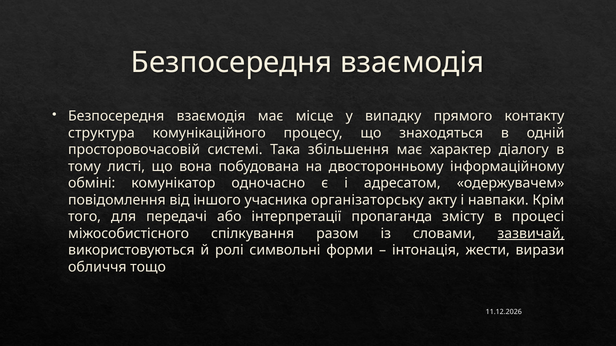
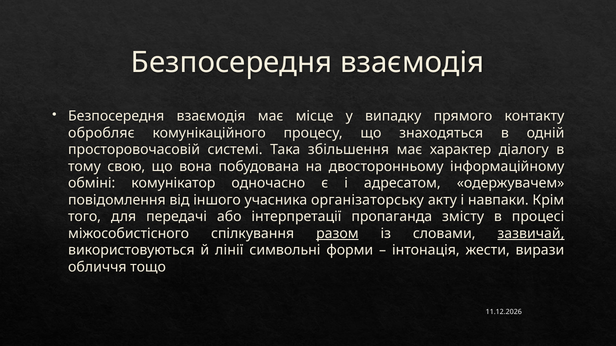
структура: структура -> обробляє
листі: листі -> свою
разом underline: none -> present
ролі: ролі -> лінії
